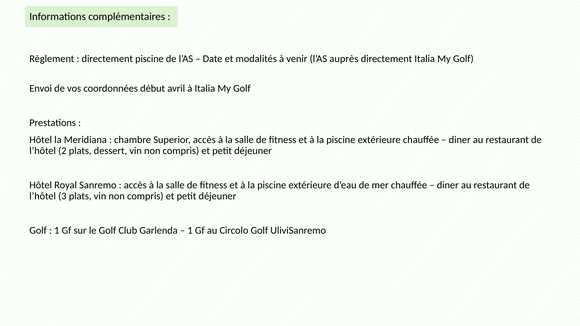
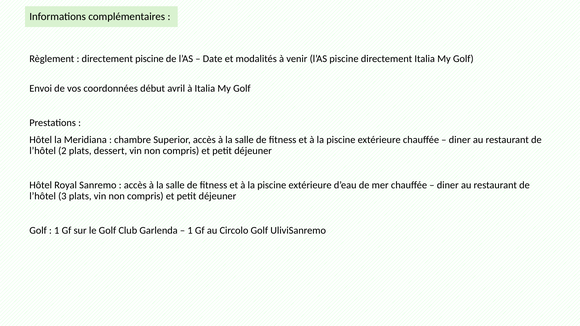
l’AS auprès: auprès -> piscine
